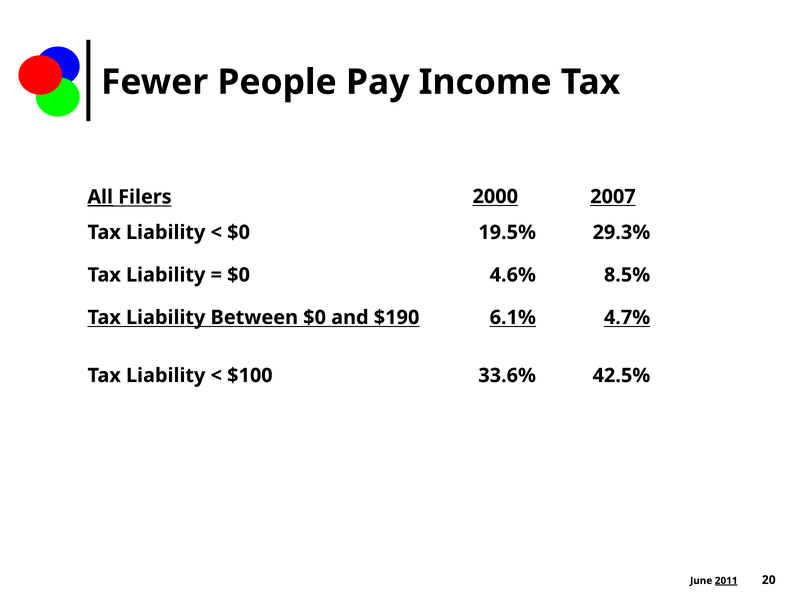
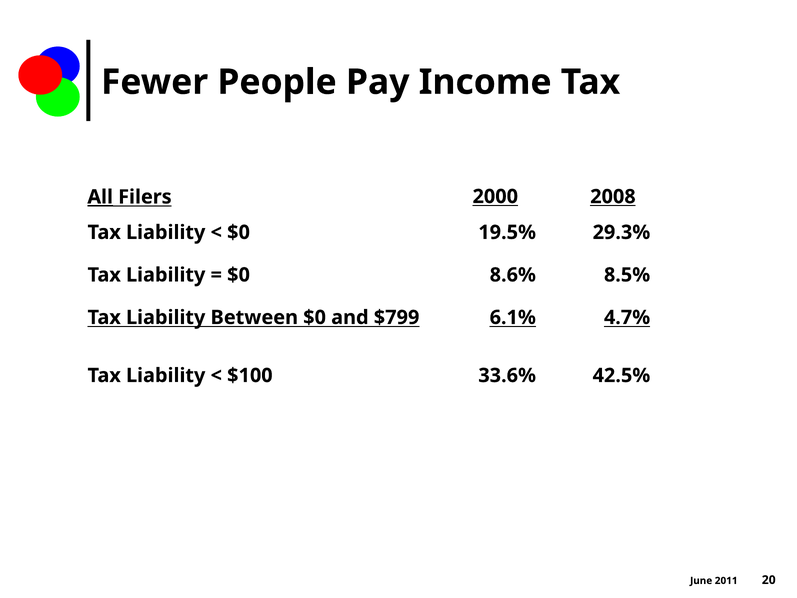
2007: 2007 -> 2008
4.6%: 4.6% -> 8.6%
$190: $190 -> $799
2011 underline: present -> none
